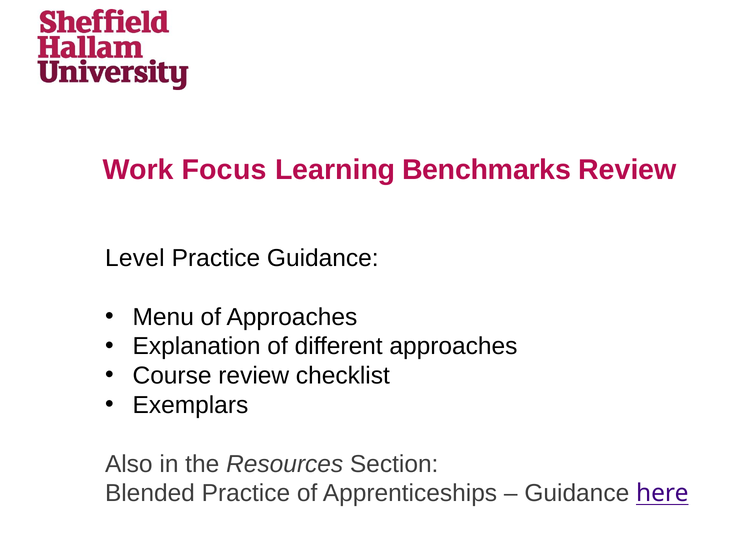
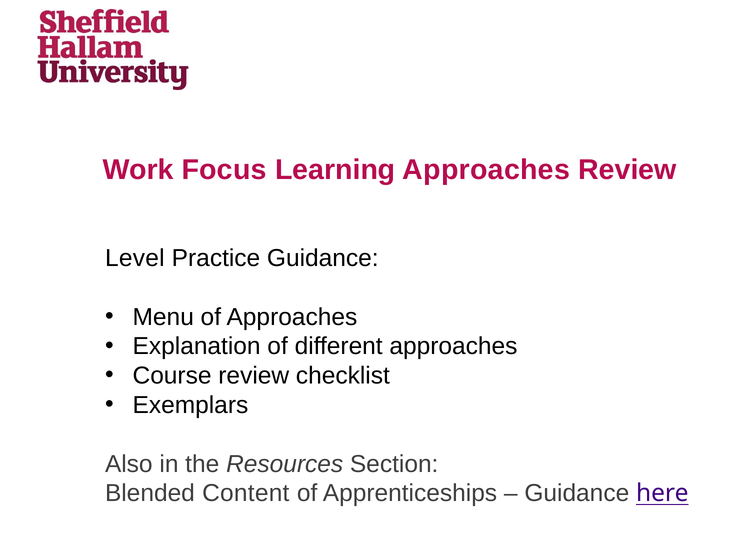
Learning Benchmarks: Benchmarks -> Approaches
Blended Practice: Practice -> Content
